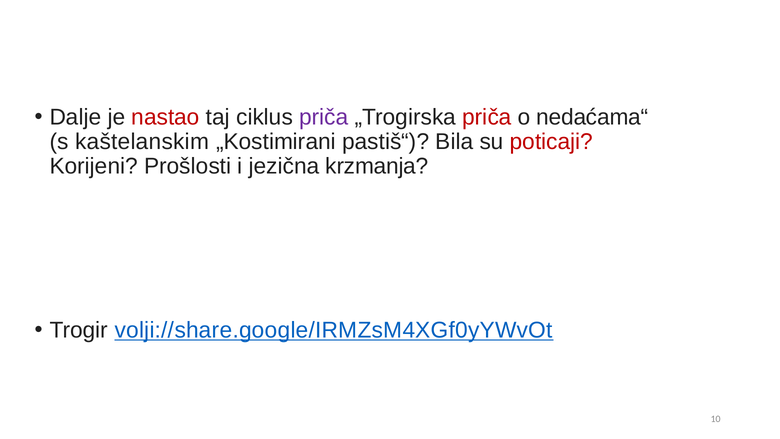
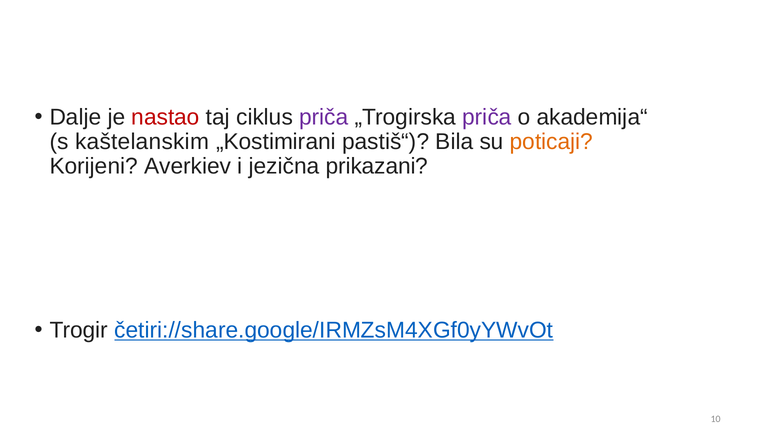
priča at (487, 117) colour: red -> purple
nedaćama“: nedaćama“ -> akademija“
poticaji colour: red -> orange
Prošlosti: Prošlosti -> Averkiev
krzmanja: krzmanja -> prikazani
volji://share.google/IRMZsM4XGf0yYWvOt: volji://share.google/IRMZsM4XGf0yYWvOt -> četiri://share.google/IRMZsM4XGf0yYWvOt
